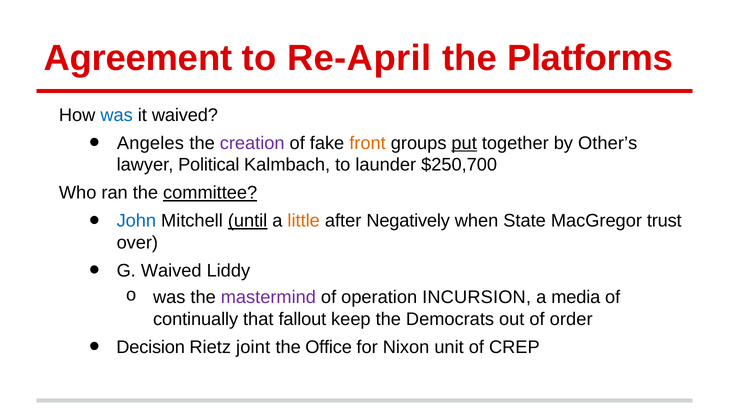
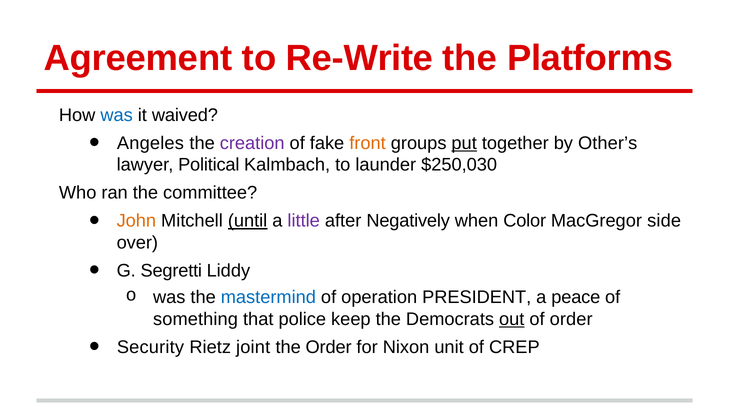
Re-April: Re-April -> Re-Write
$250,700: $250,700 -> $250,030
committee underline: present -> none
John colour: blue -> orange
little colour: orange -> purple
State: State -> Color
trust: trust -> side
G Waived: Waived -> Segretti
mastermind colour: purple -> blue
INCURSION: INCURSION -> PRESIDENT
media: media -> peace
continually: continually -> something
fallout: fallout -> police
out underline: none -> present
Decision: Decision -> Security
the Office: Office -> Order
